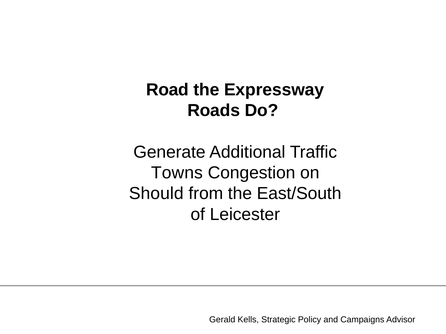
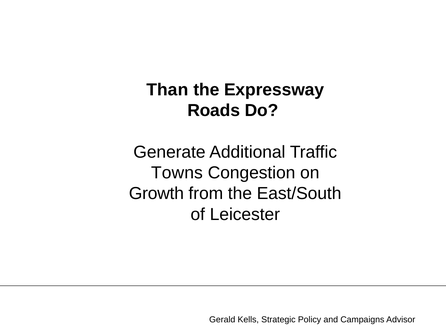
Road: Road -> Than
Should: Should -> Growth
